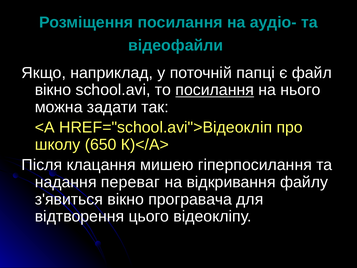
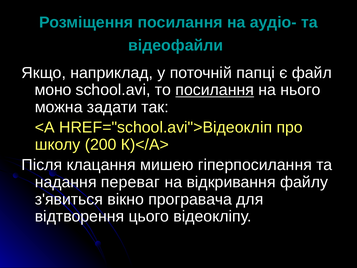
вікно at (53, 90): вікно -> моно
650: 650 -> 200
